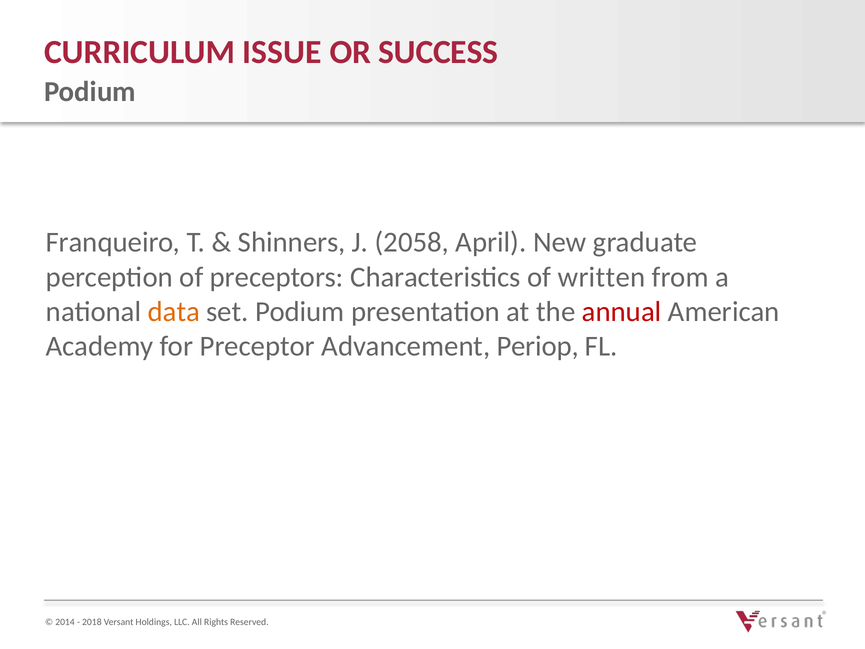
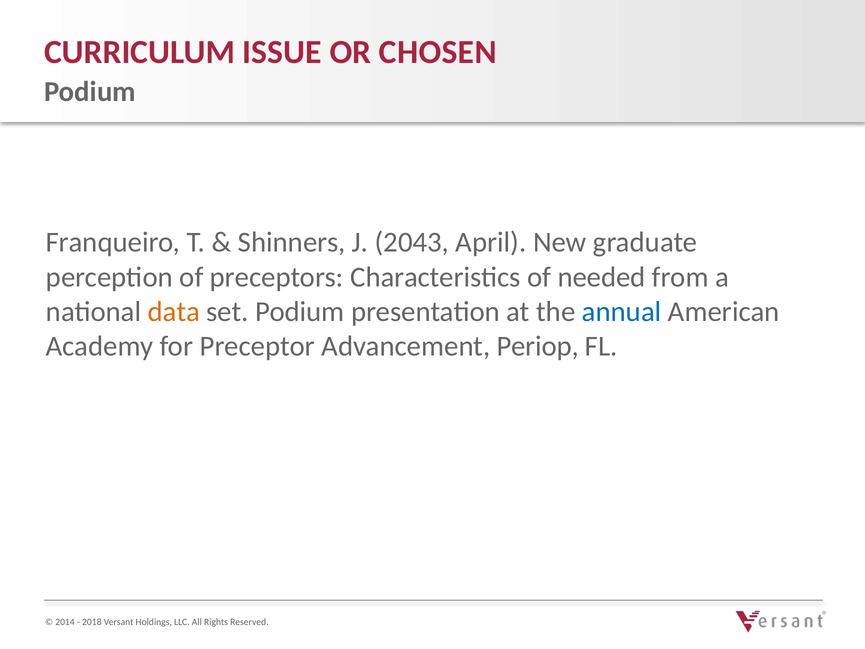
SUCCESS: SUCCESS -> CHOSEN
2058: 2058 -> 2043
written: written -> needed
annual colour: red -> blue
